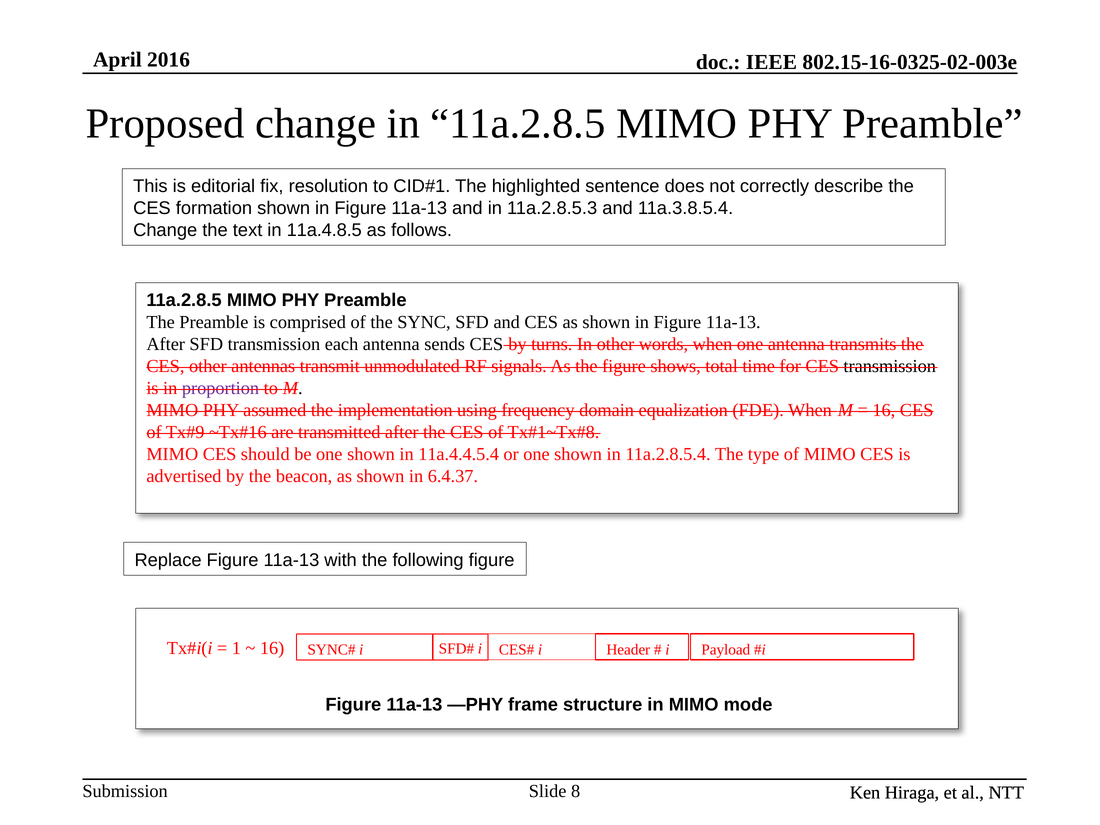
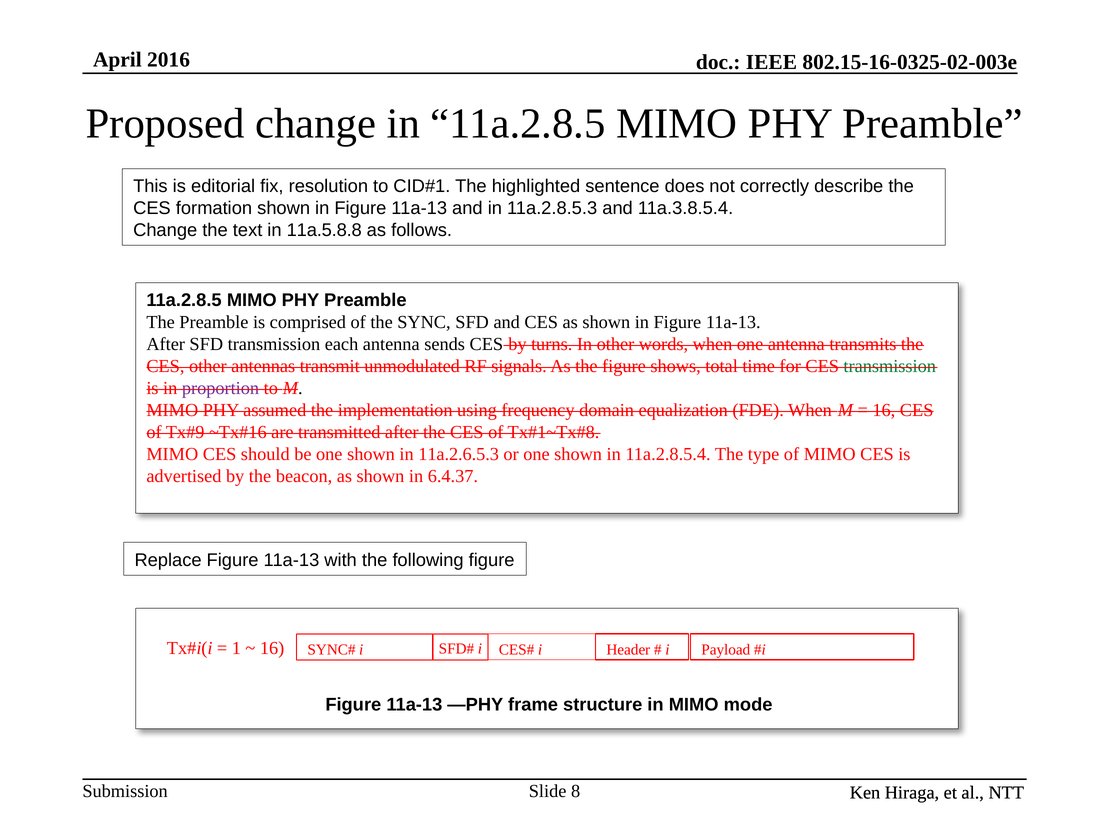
11a.4.8.5: 11a.4.8.5 -> 11a.5.8.8
transmission at (890, 366) colour: black -> green
11a.4.4.5.4: 11a.4.4.5.4 -> 11a.2.6.5.3
